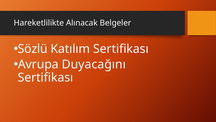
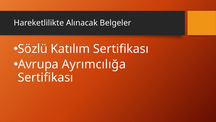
Duyacağını: Duyacağını -> Ayrımcılığa
